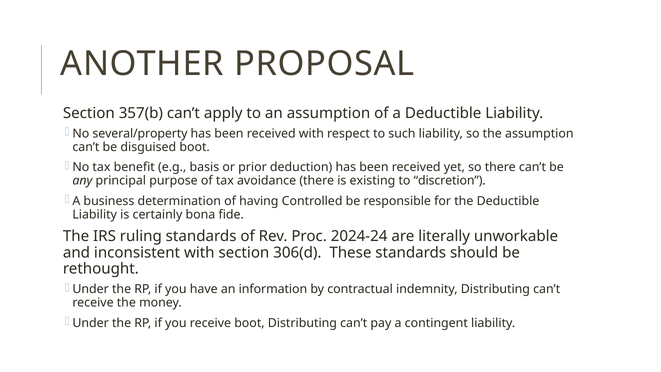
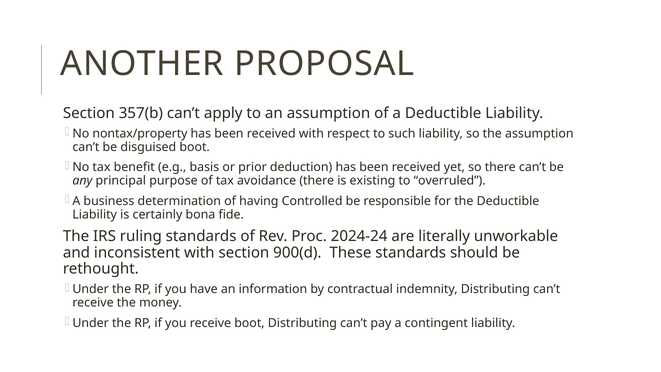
several/property: several/property -> nontax/property
discretion: discretion -> overruled
306(d: 306(d -> 900(d
